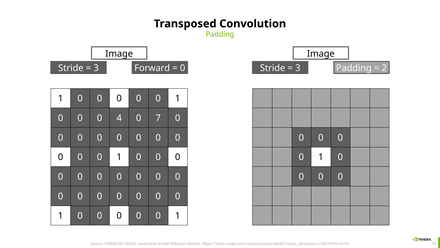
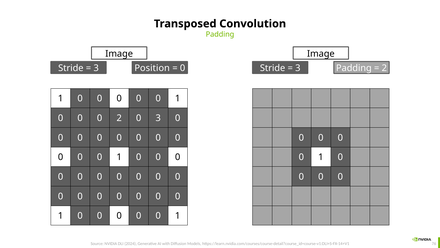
Forward: Forward -> Position
0 4: 4 -> 2
0 7: 7 -> 3
